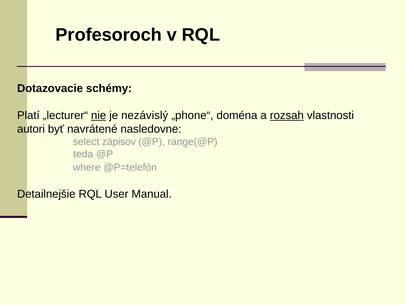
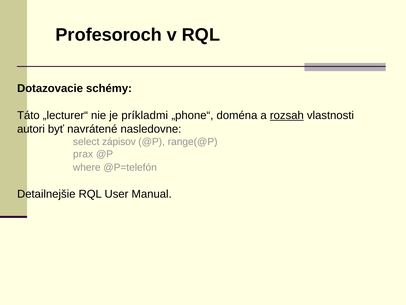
Platí: Platí -> Táto
nie underline: present -> none
nezávislý: nezávislý -> príkladmi
teda: teda -> prax
